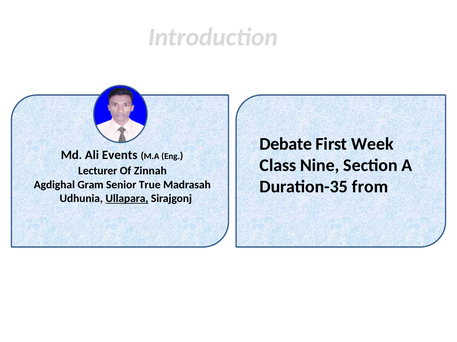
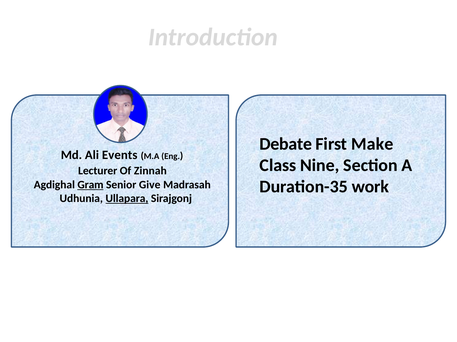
Week: Week -> Make
from: from -> work
Gram underline: none -> present
True: True -> Give
